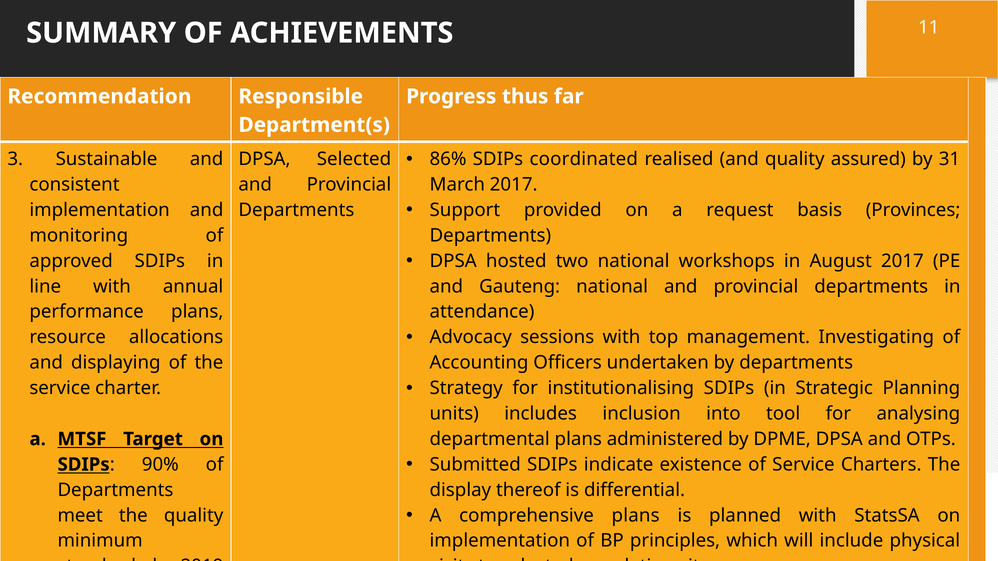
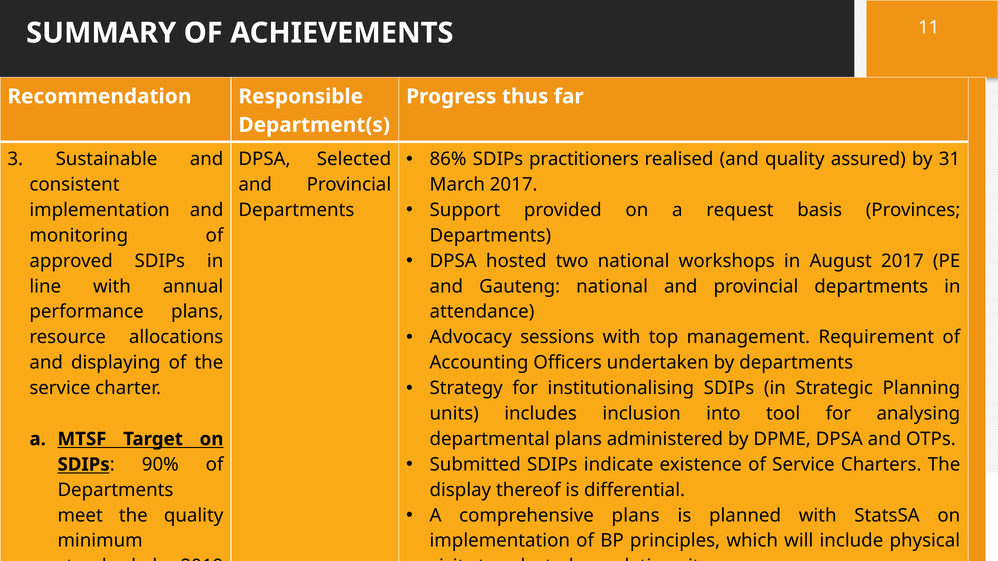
coordinated: coordinated -> practitioners
Investigating: Investigating -> Requirement
